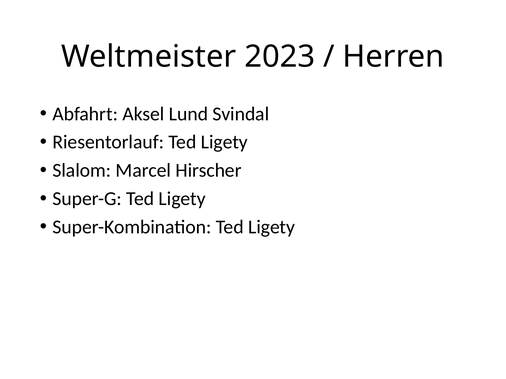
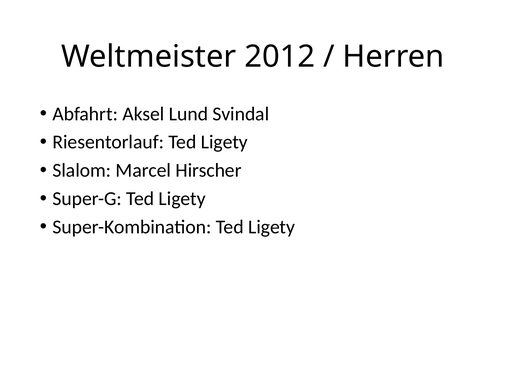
2023: 2023 -> 2012
